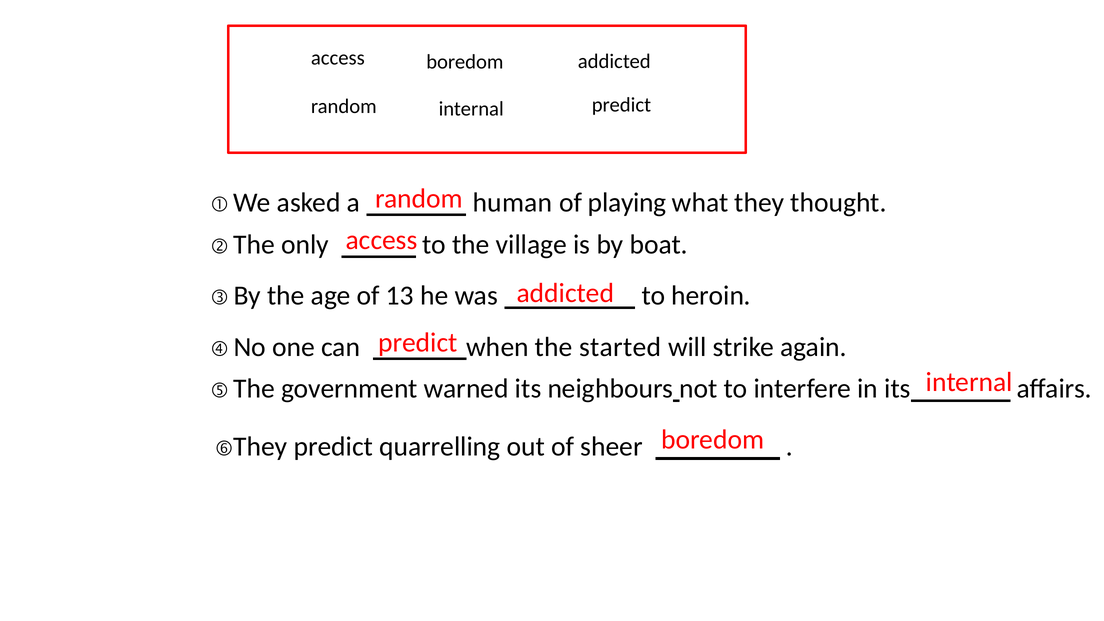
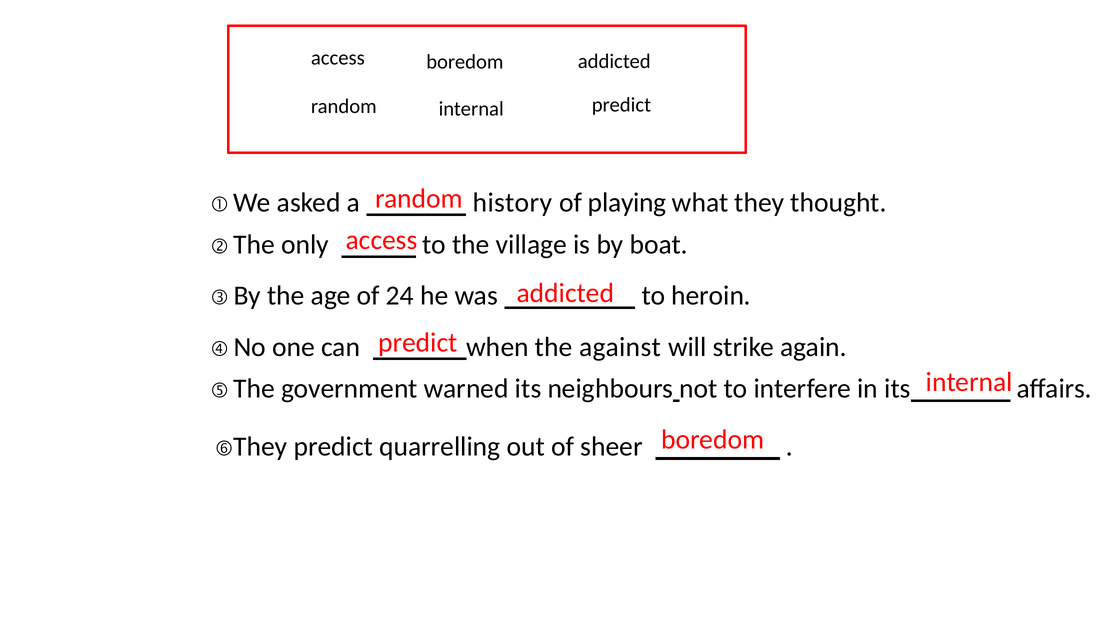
human: human -> history
13: 13 -> 24
started: started -> against
